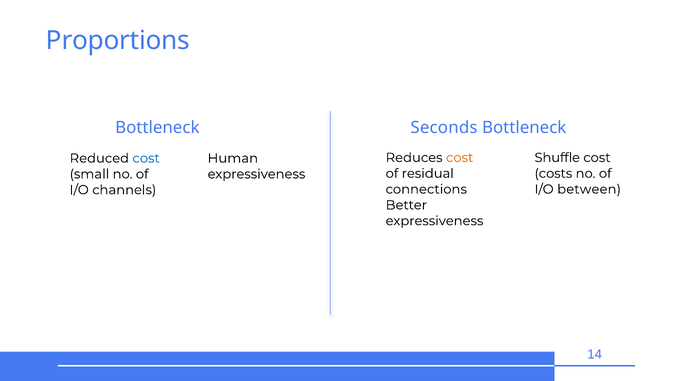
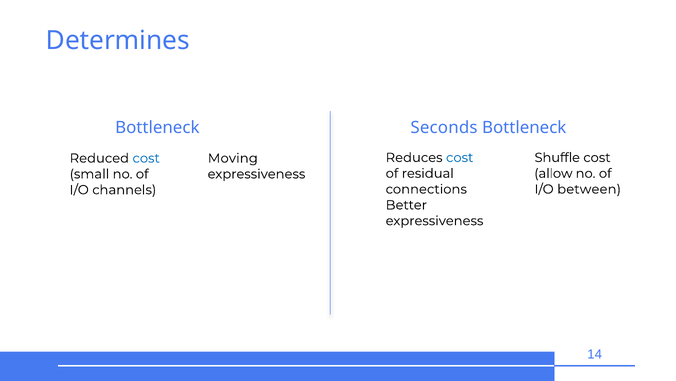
Proportions: Proportions -> Determines
cost at (460, 157) colour: orange -> blue
Human: Human -> Moving
costs: costs -> allow
